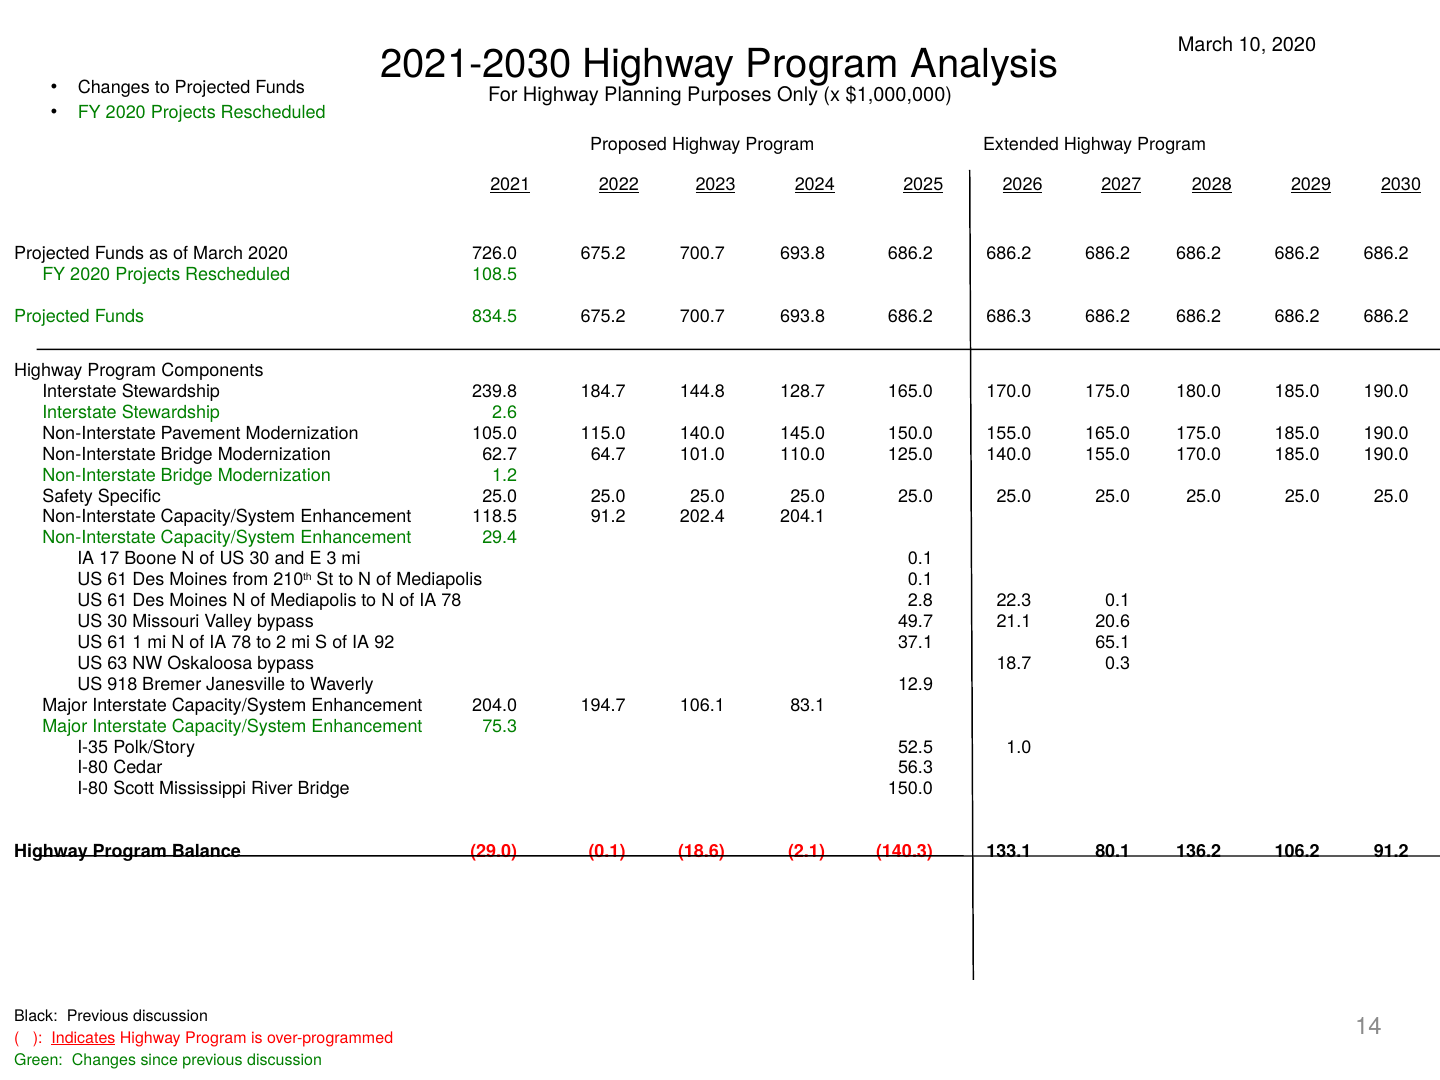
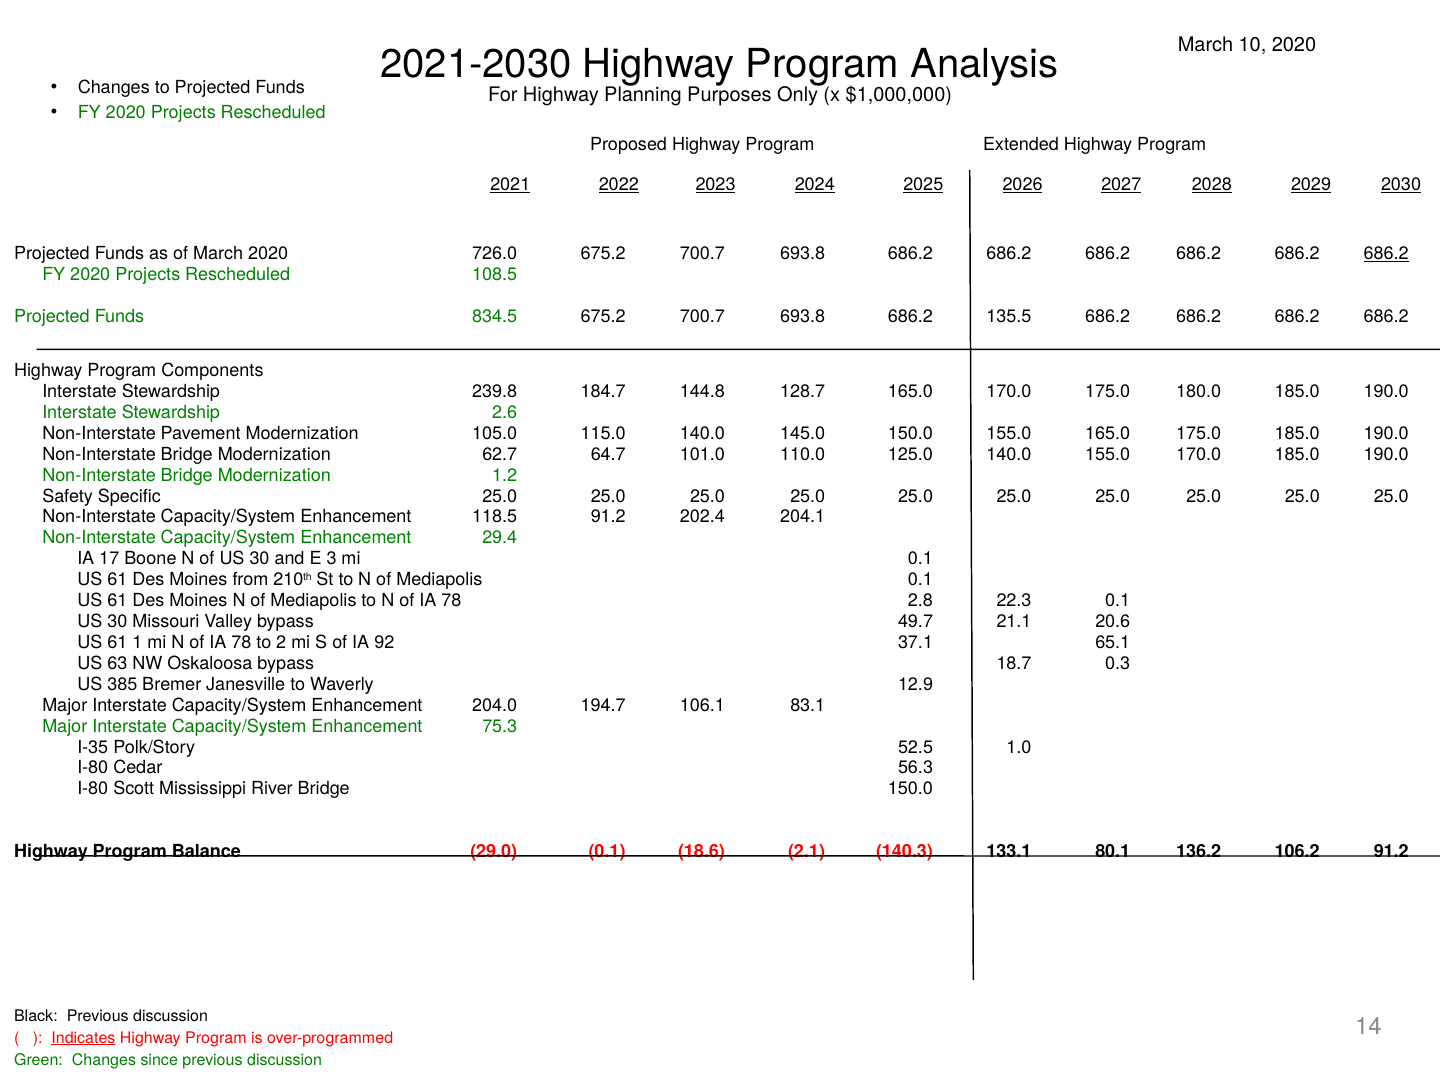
686.2 at (1386, 254) underline: none -> present
686.3: 686.3 -> 135.5
918: 918 -> 385
